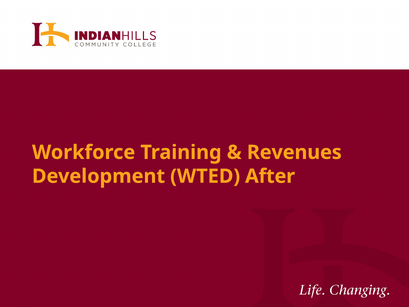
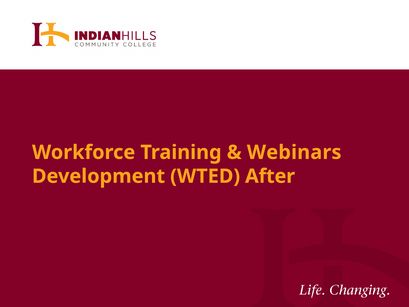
Revenues: Revenues -> Webinars
